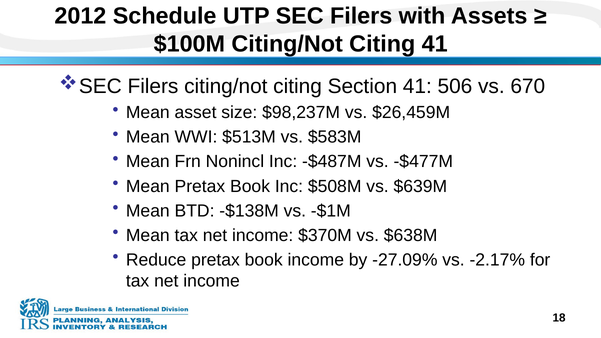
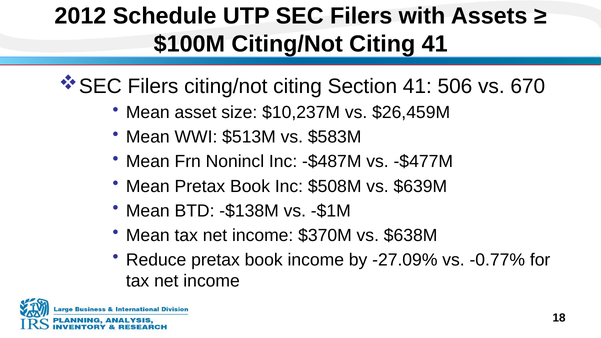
$98,237M: $98,237M -> $10,237M
-2.17%: -2.17% -> -0.77%
